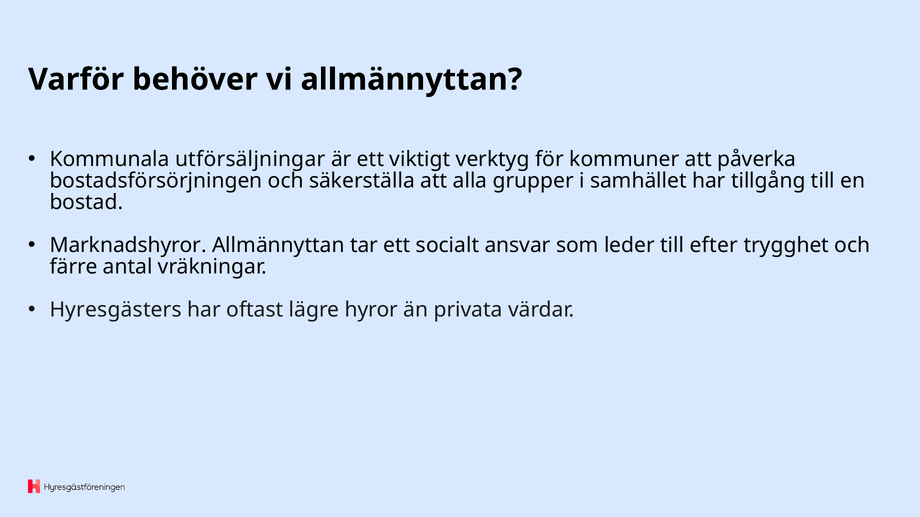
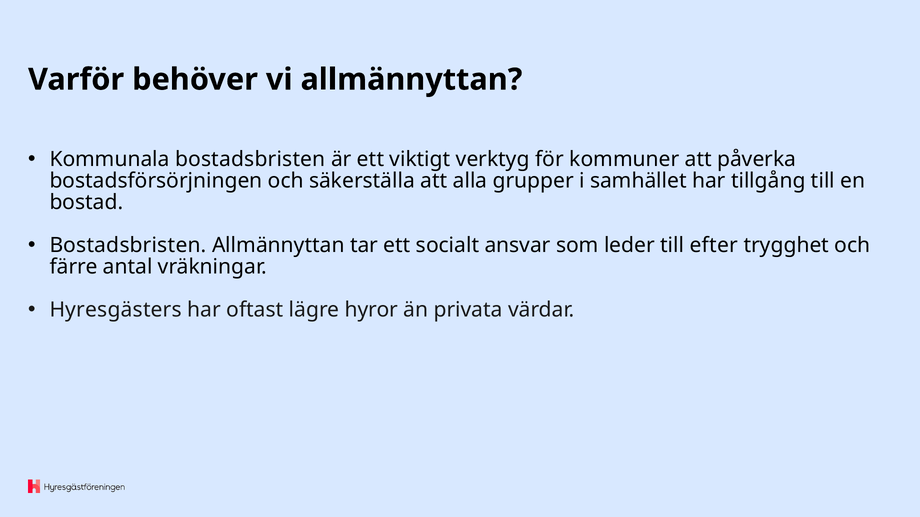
Kommunala utförsäljningar: utförsäljningar -> bostadsbristen
Marknadshyror at (128, 245): Marknadshyror -> Bostadsbristen
